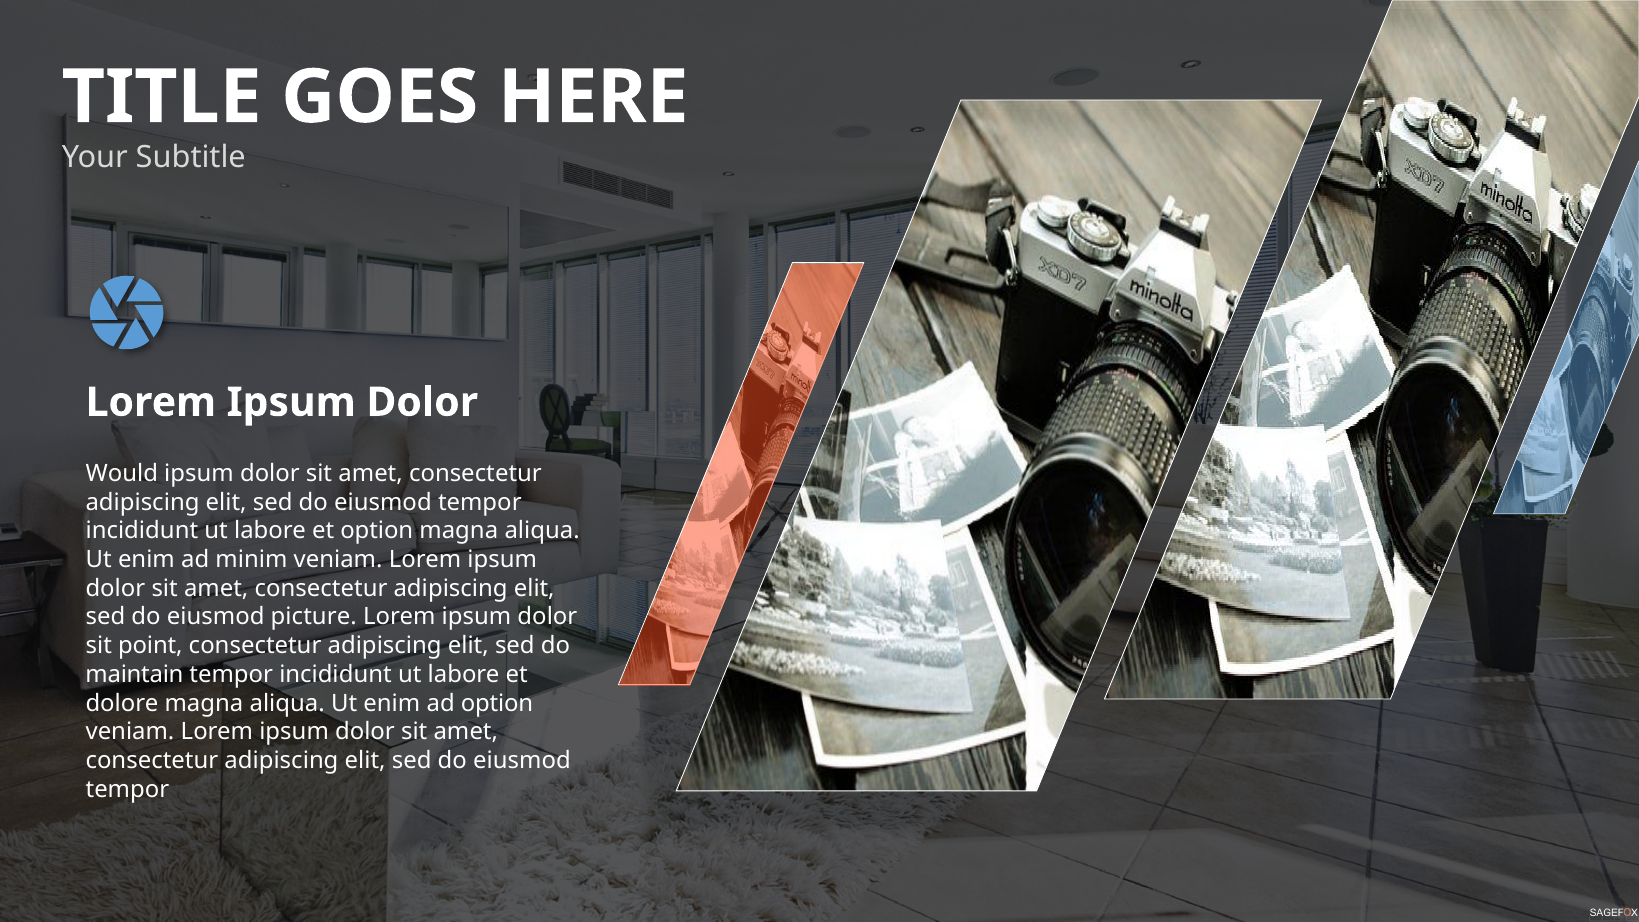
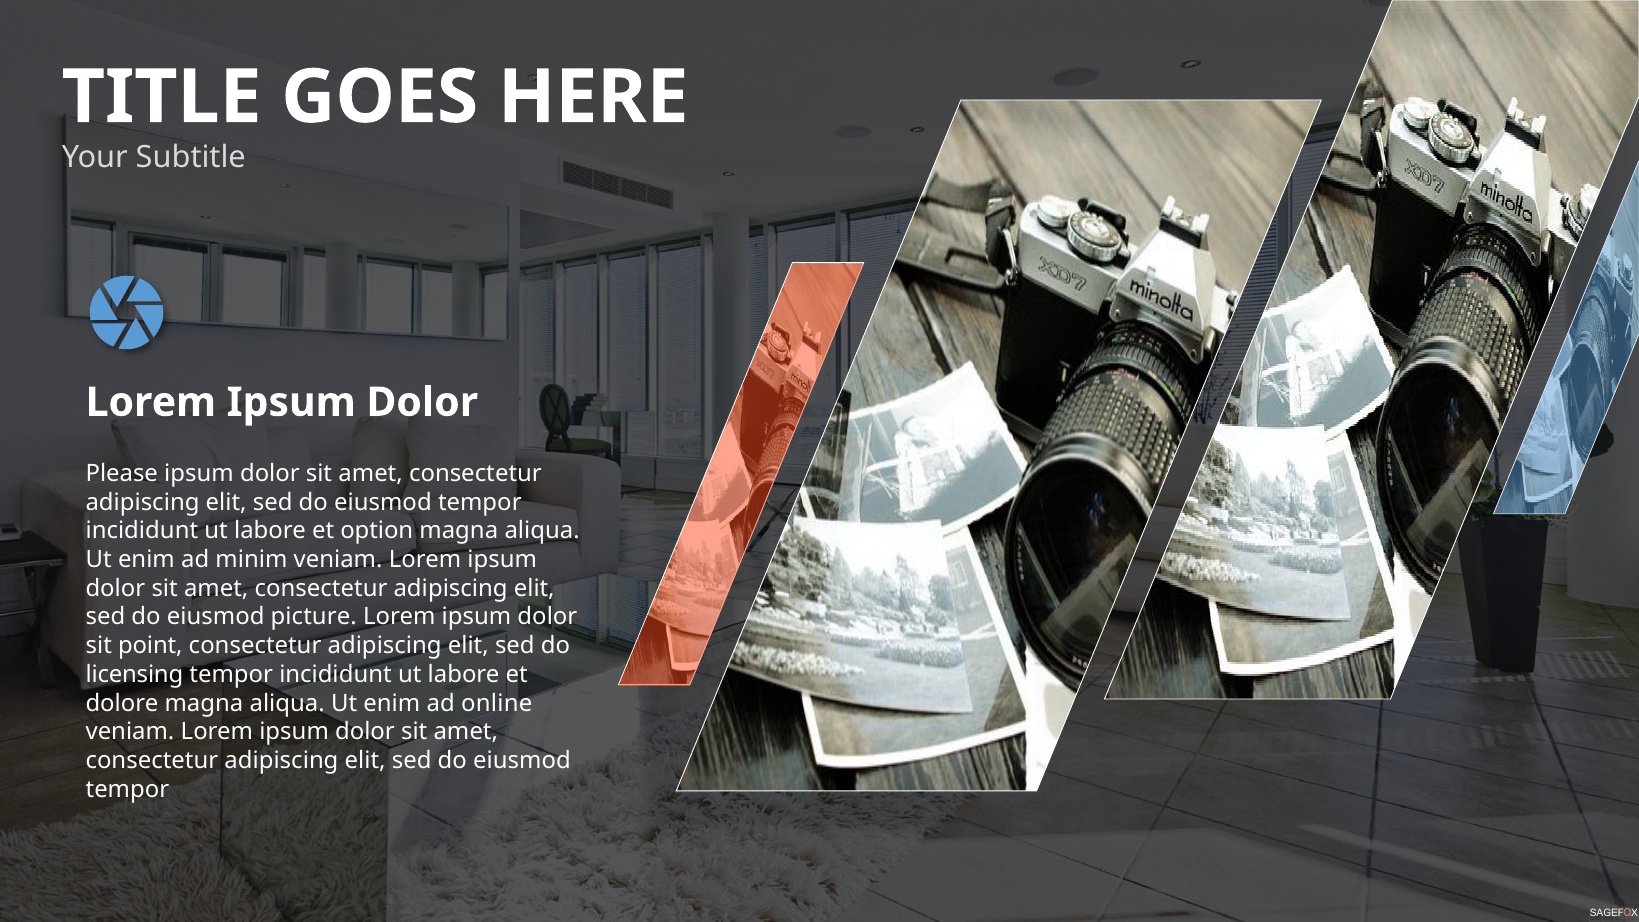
Would: Would -> Please
maintain: maintain -> licensing
ad option: option -> online
